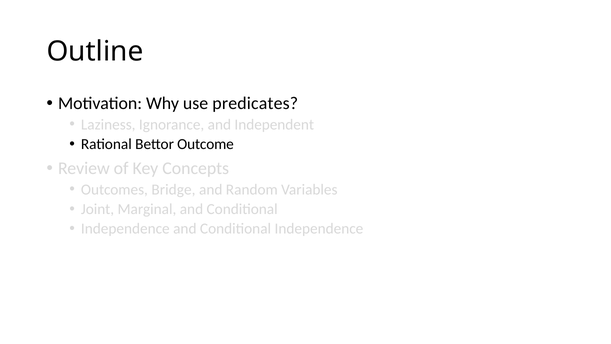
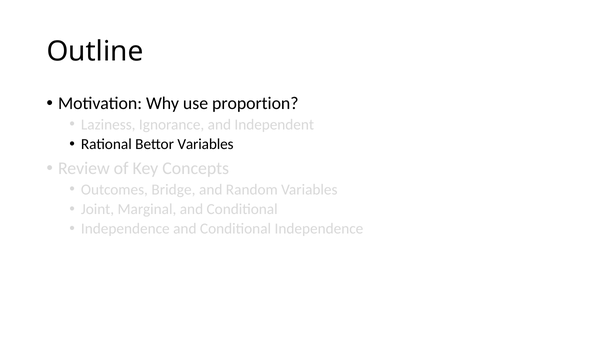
predicates: predicates -> proportion
Bettor Outcome: Outcome -> Variables
